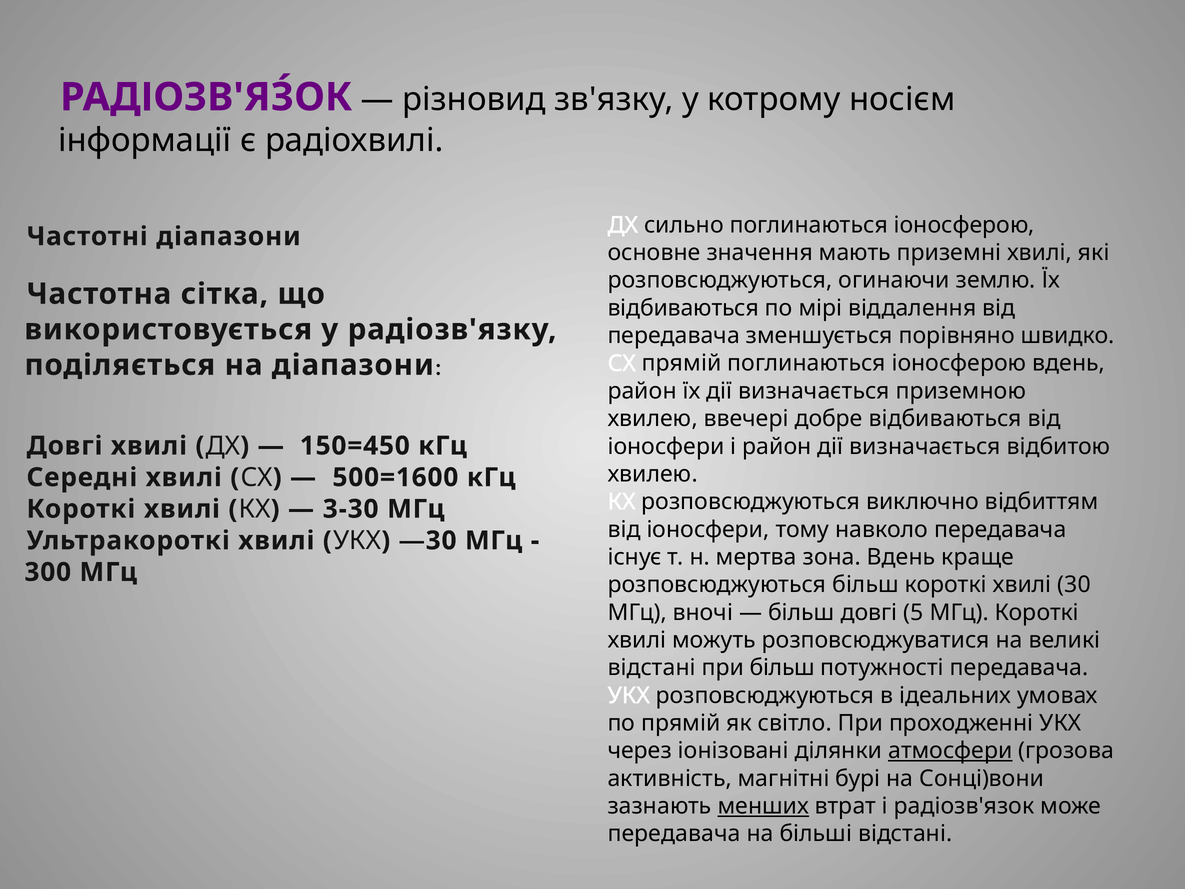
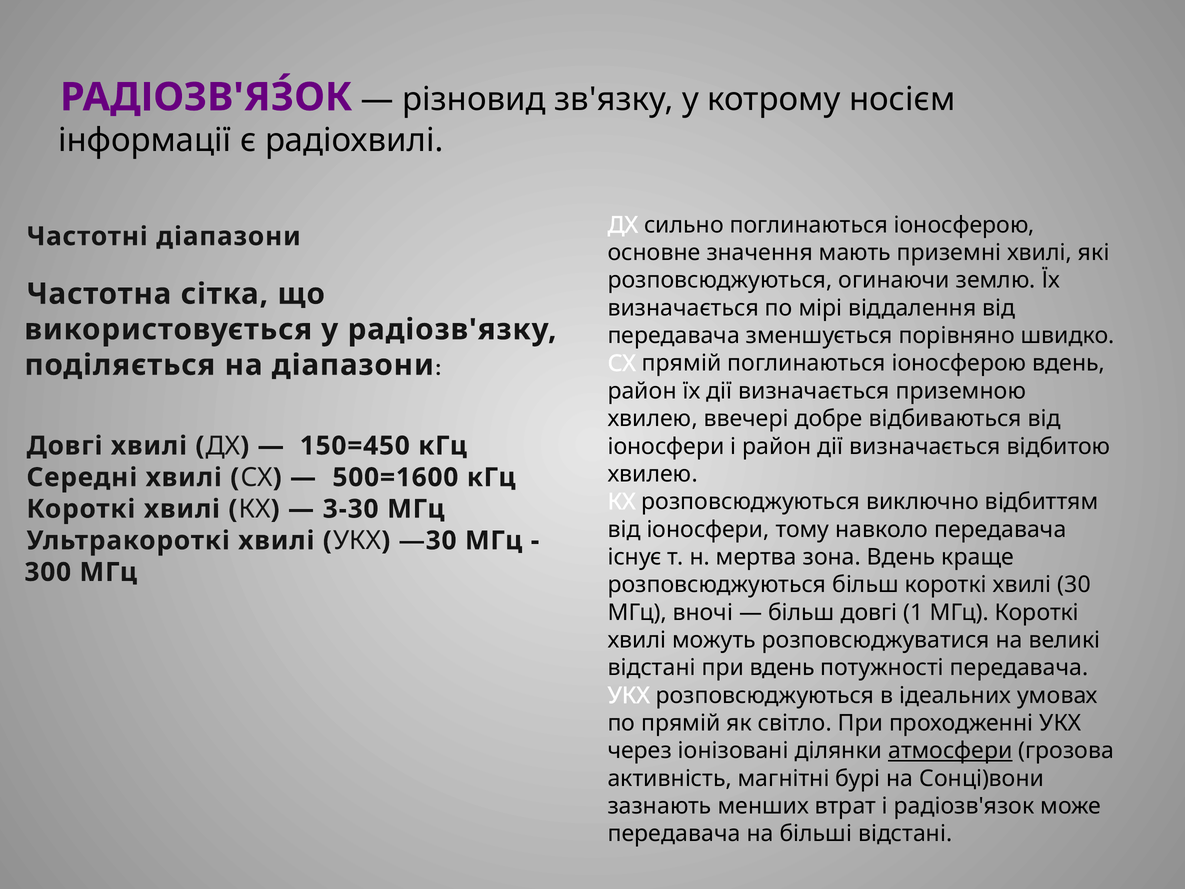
відбиваються at (683, 308): відбиваються -> визначається
5: 5 -> 1
при більш: більш -> вдень
менших underline: present -> none
